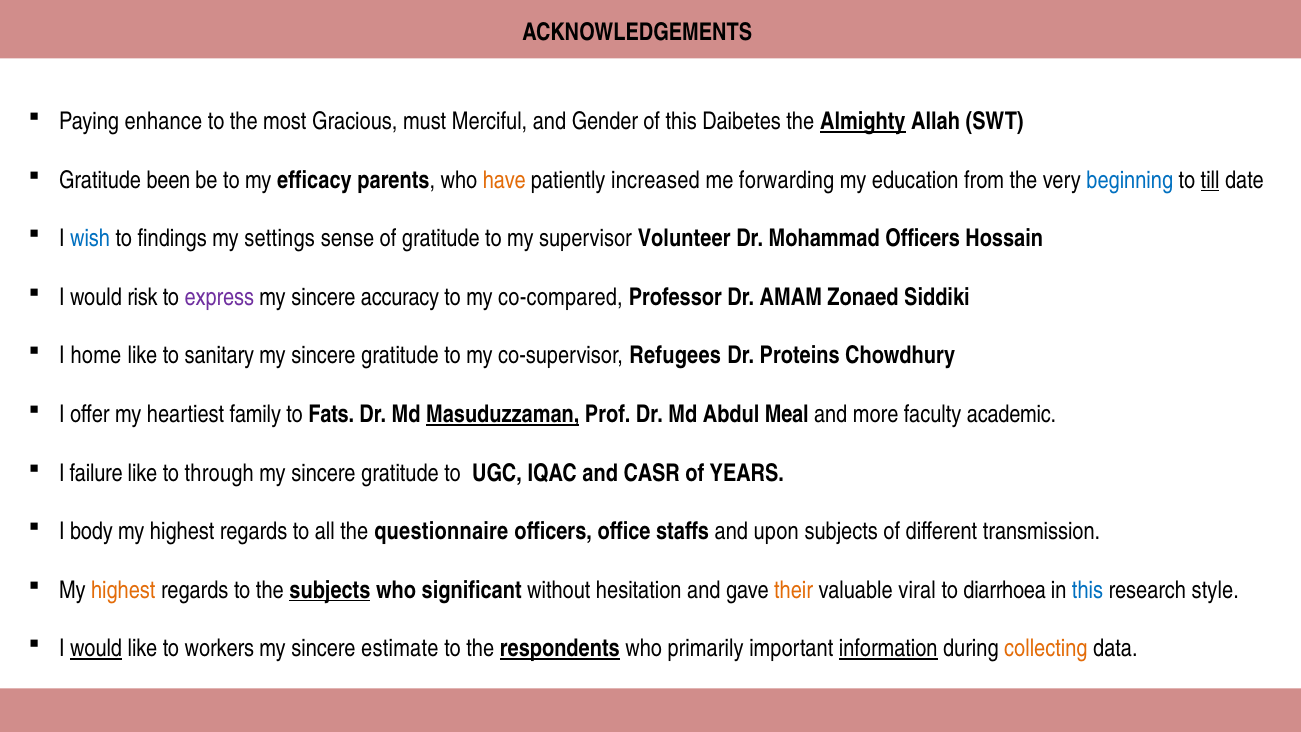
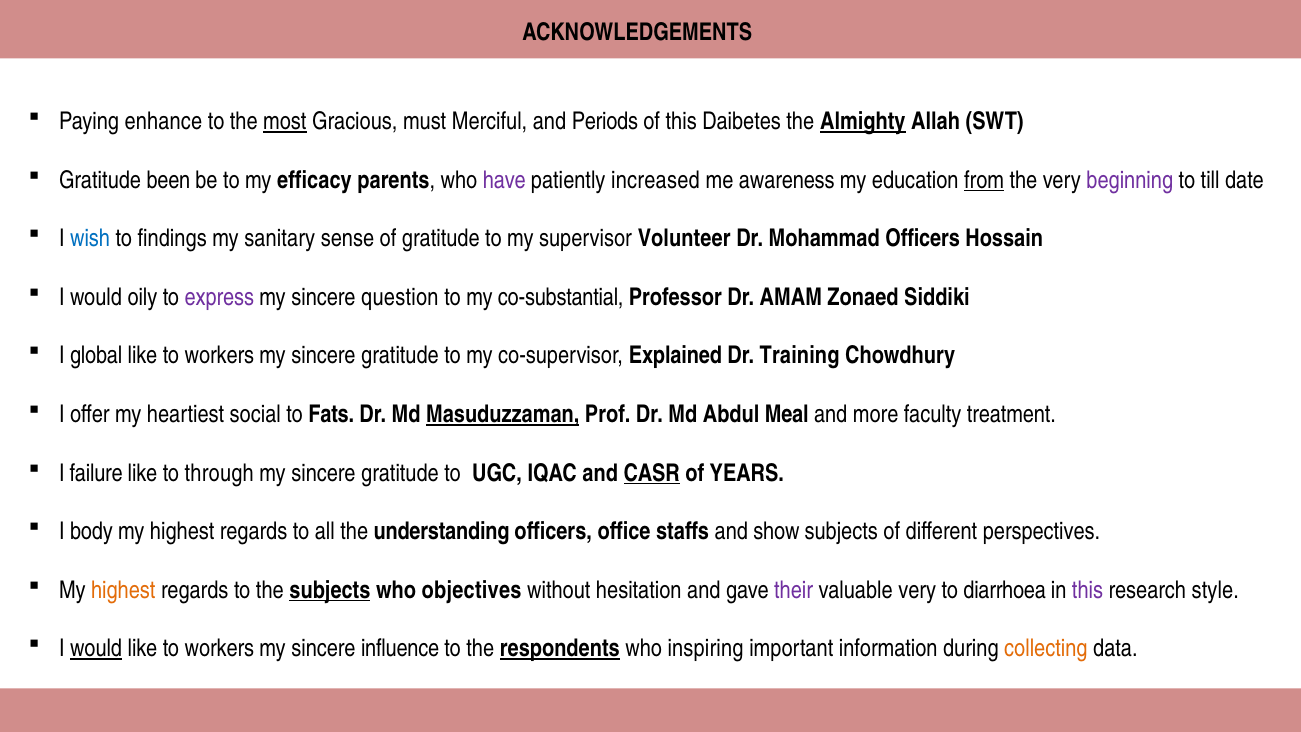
most underline: none -> present
Gender: Gender -> Periods
have colour: orange -> purple
forwarding: forwarding -> awareness
from underline: none -> present
beginning colour: blue -> purple
till underline: present -> none
settings: settings -> sanitary
risk: risk -> oily
accuracy: accuracy -> question
co-compared: co-compared -> co-substantial
home: home -> global
sanitary at (219, 356): sanitary -> workers
Refugees: Refugees -> Explained
Proteins: Proteins -> Training
family: family -> social
academic: academic -> treatment
CASR underline: none -> present
questionnaire: questionnaire -> understanding
upon: upon -> show
transmission: transmission -> perspectives
significant: significant -> objectives
their colour: orange -> purple
valuable viral: viral -> very
this at (1088, 590) colour: blue -> purple
estimate: estimate -> influence
primarily: primarily -> inspiring
information underline: present -> none
